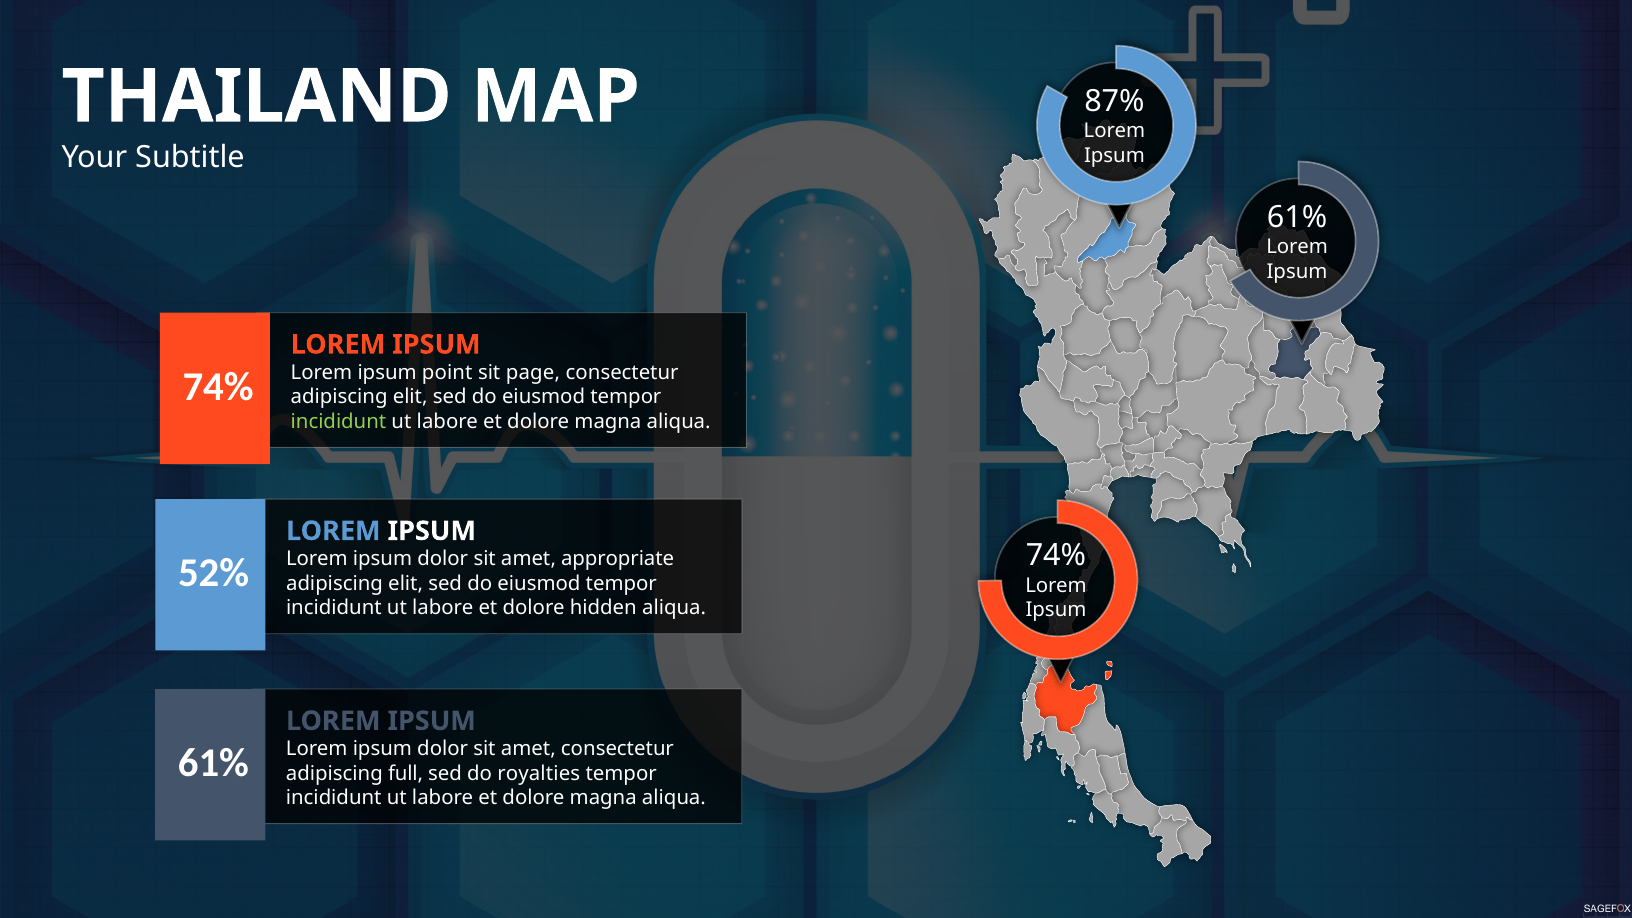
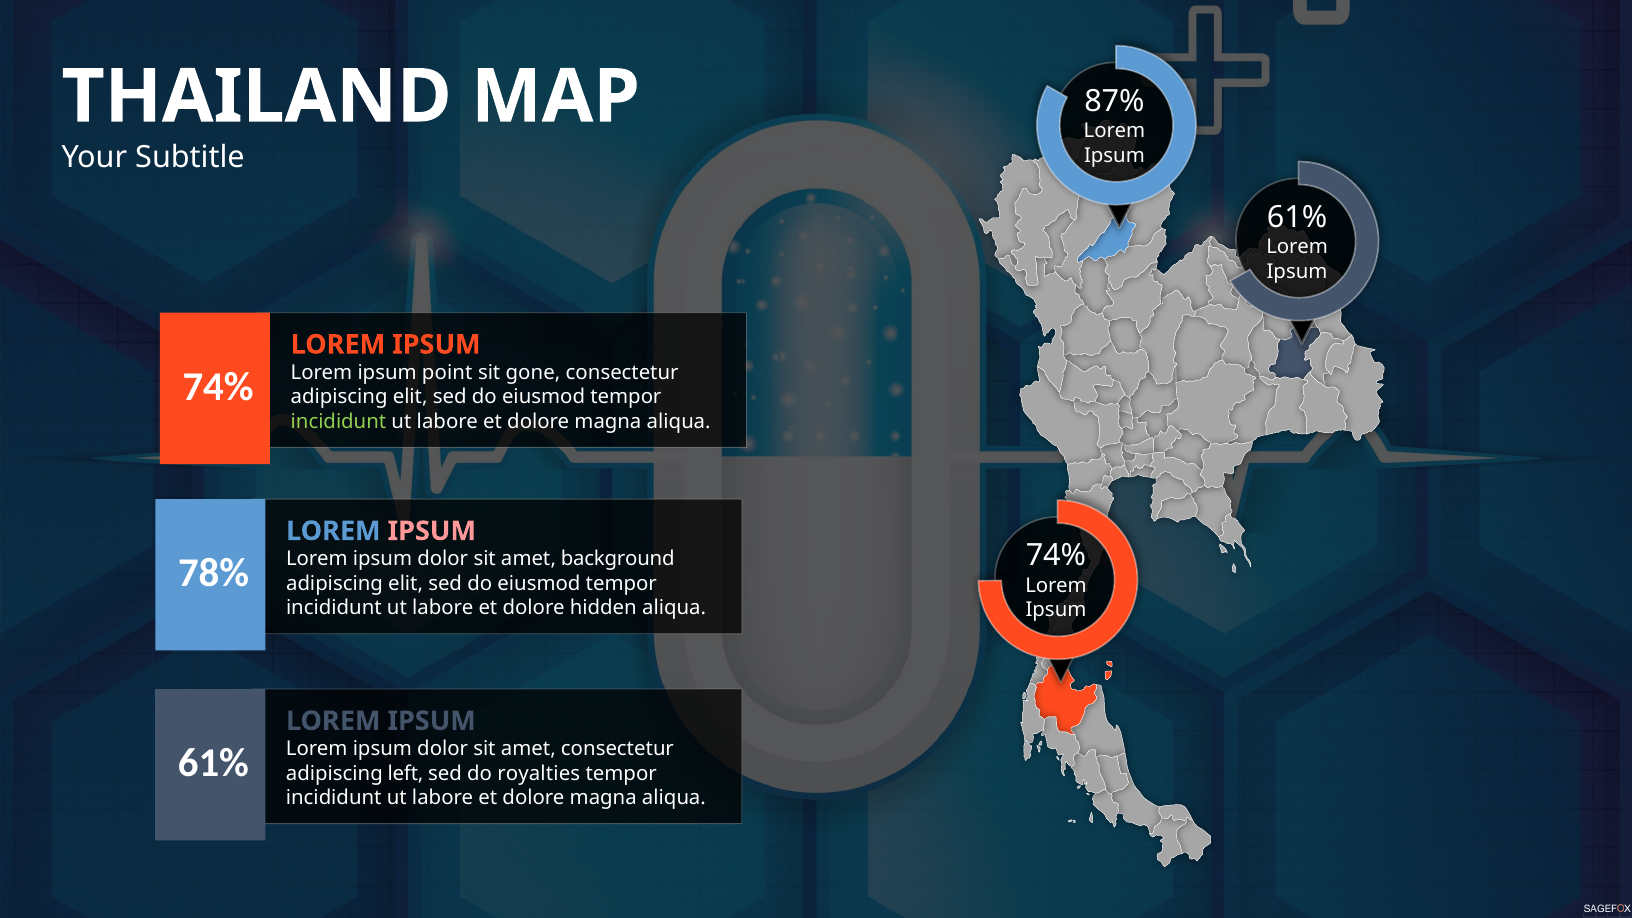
page: page -> gone
IPSUM at (432, 531) colour: white -> pink
appropriate: appropriate -> background
52%: 52% -> 78%
full: full -> left
